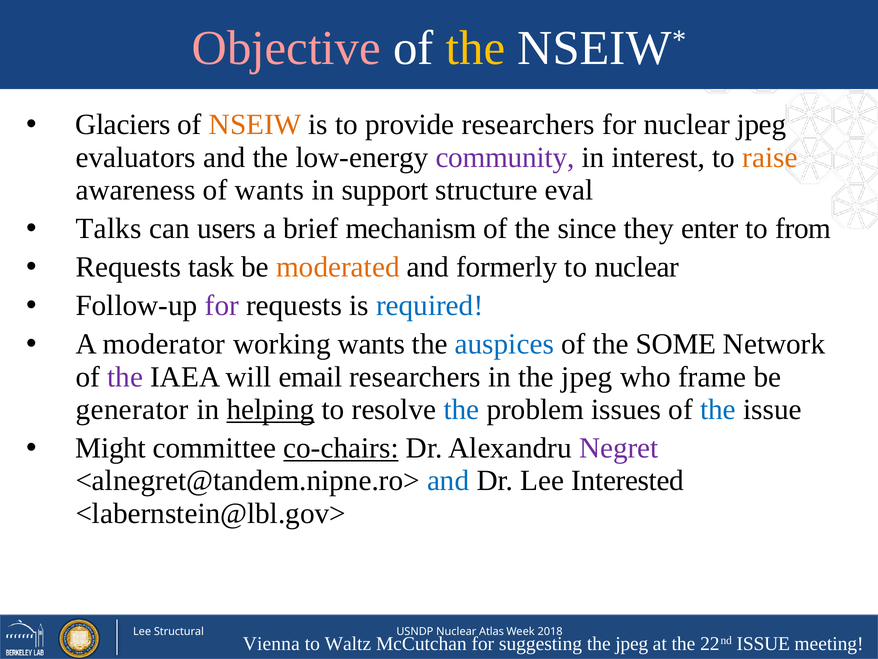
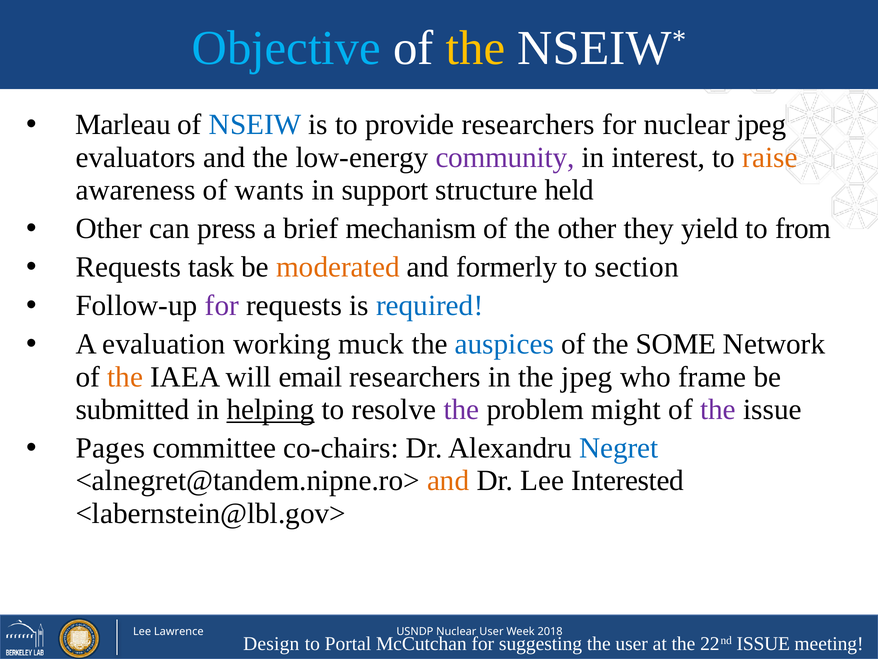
Objective colour: pink -> light blue
Glaciers: Glaciers -> Marleau
NSEIW colour: orange -> blue
eval: eval -> held
Talks at (109, 228): Talks -> Other
users: users -> press
the since: since -> other
enter: enter -> yield
to nuclear: nuclear -> section
moderator: moderator -> evaluation
working wants: wants -> muck
the at (125, 377) colour: purple -> orange
generator: generator -> submitted
the at (461, 409) colour: blue -> purple
issues: issues -> might
the at (718, 409) colour: blue -> purple
Might: Might -> Pages
co-chairs underline: present -> none
Negret colour: purple -> blue
and at (448, 480) colour: blue -> orange
Structural: Structural -> Lawrence
Nuclear Atlas: Atlas -> User
Vienna: Vienna -> Design
Waltz: Waltz -> Portal
jpeg at (632, 643): jpeg -> user
